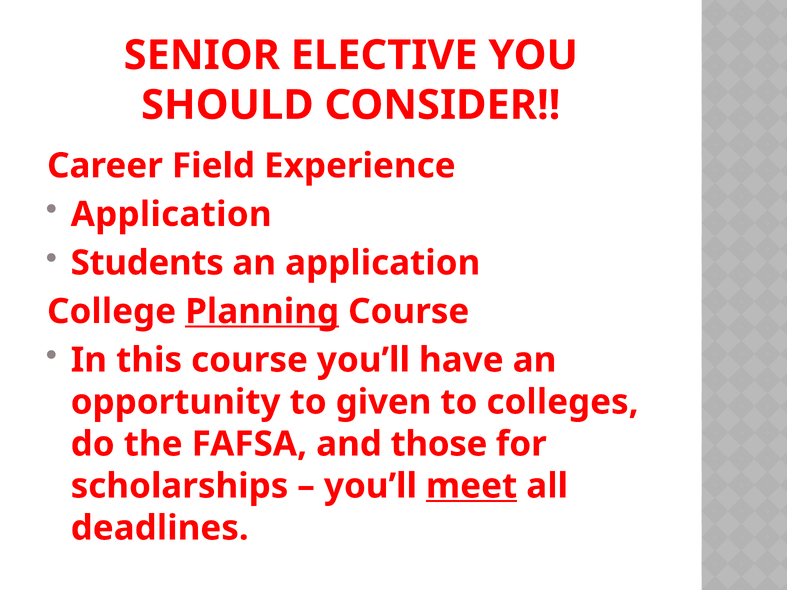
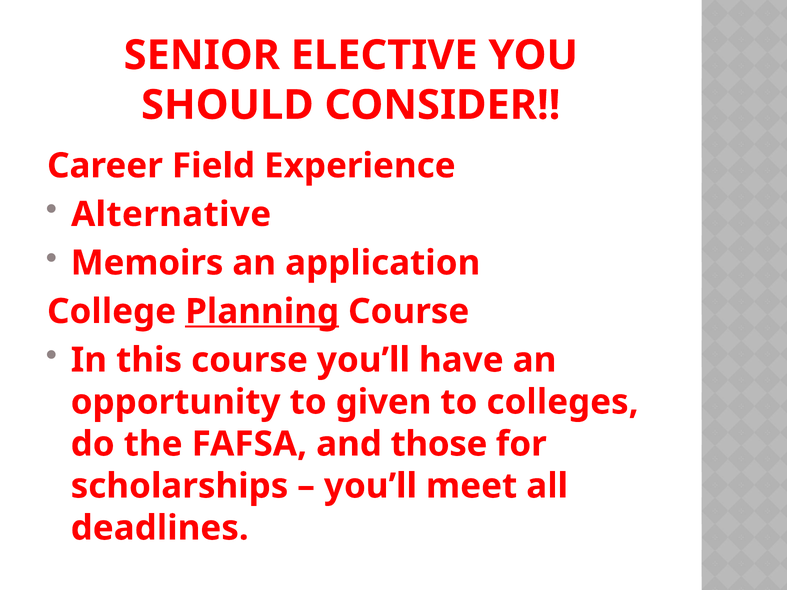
Application at (171, 214): Application -> Alternative
Students: Students -> Memoirs
meet underline: present -> none
